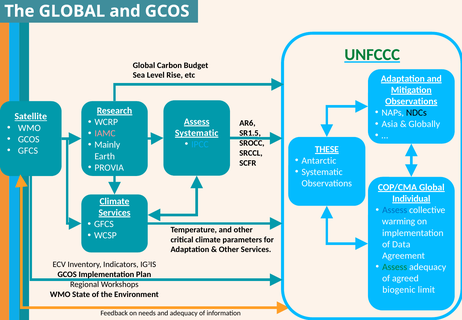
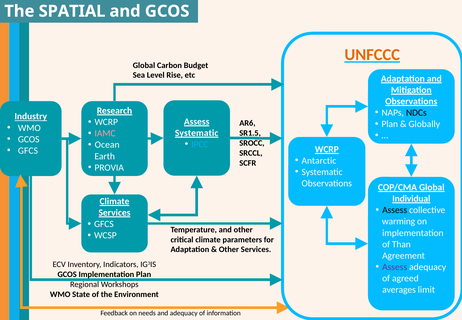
The GLOBAL: GLOBAL -> SPATIAL
UNFCCC colour: green -> orange
Satellite: Satellite -> Industry
Asia at (390, 124): Asia -> Plan
Mainly: Mainly -> Ocean
THESE at (327, 149): THESE -> WCRP
Assess at (395, 210) colour: blue -> black
Data: Data -> Than
Assess at (395, 267) colour: green -> purple
biogenic: biogenic -> averages
